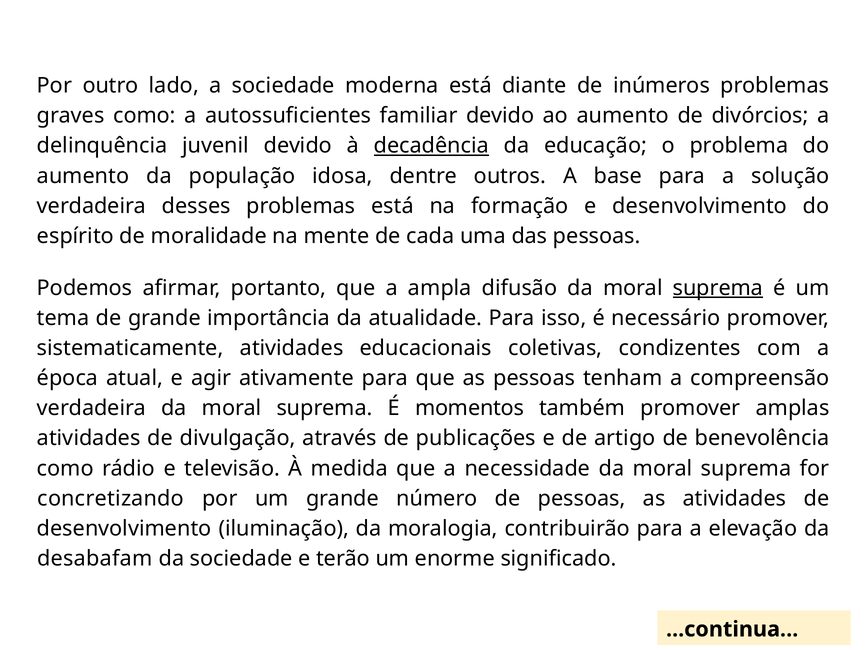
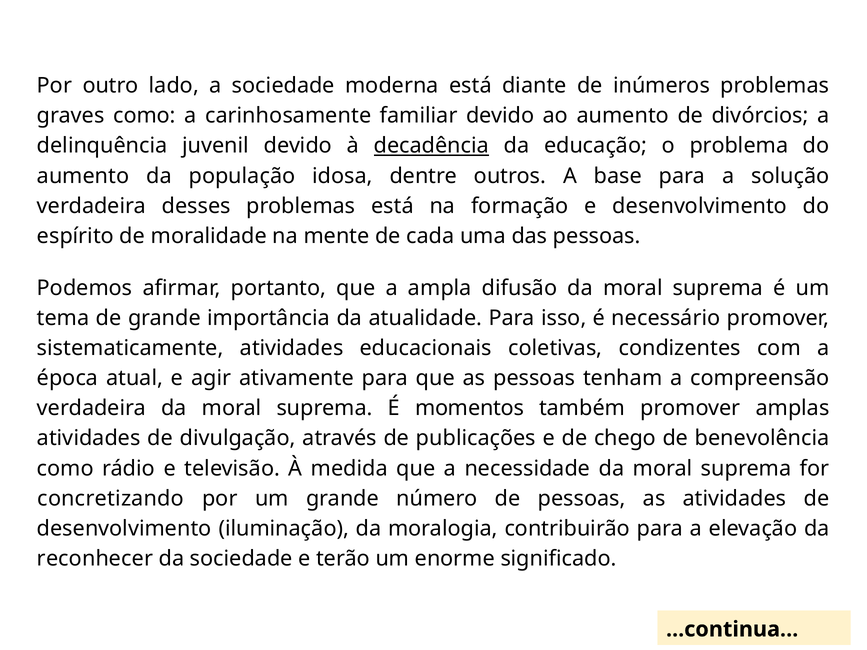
autossuficientes: autossuficientes -> carinhosamente
suprema at (718, 288) underline: present -> none
artigo: artigo -> chego
desabafam: desabafam -> reconhecer
